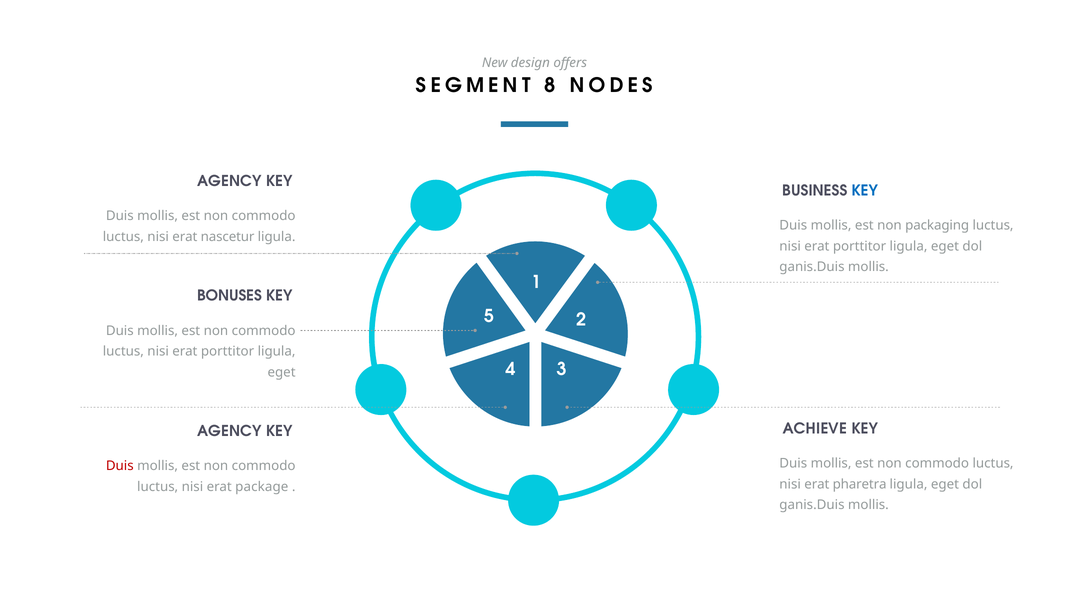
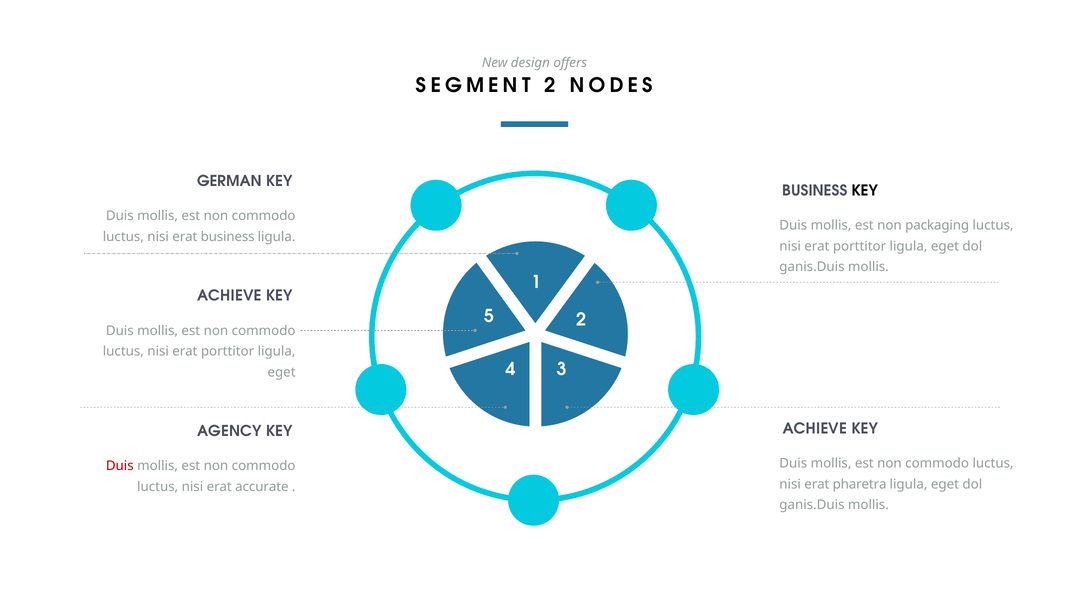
SEGMENT 8: 8 -> 2
AGENCY at (229, 181): AGENCY -> GERMAN
KEY at (865, 191) colour: blue -> black
erat nascetur: nascetur -> business
BONUSES at (229, 296): BONUSES -> ACHIEVE
package: package -> accurate
